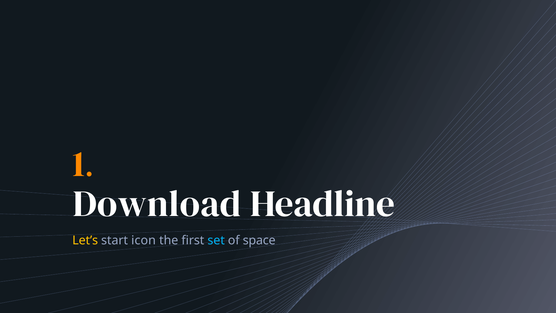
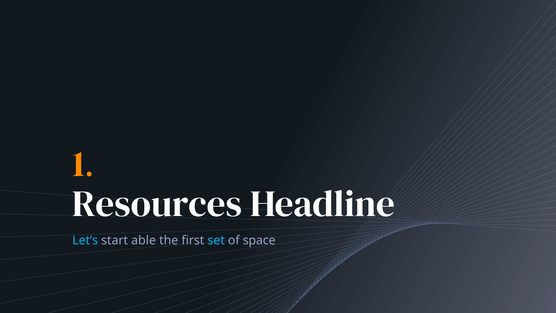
Download: Download -> Resources
Let’s colour: yellow -> light blue
icon: icon -> able
